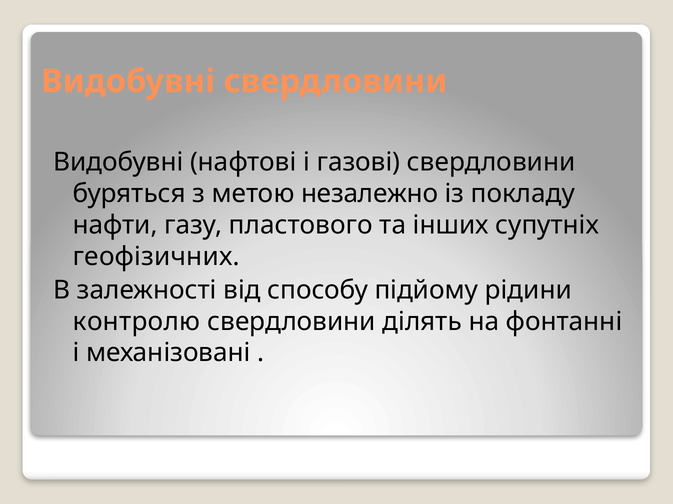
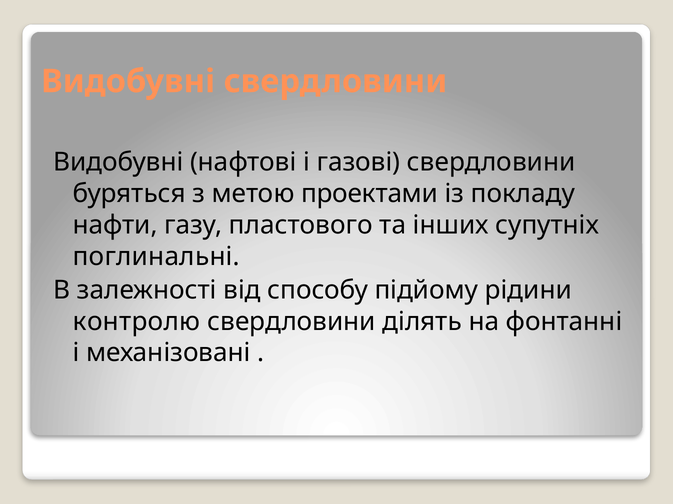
незалежно: незалежно -> проектами
геофізичних: геофізичних -> поглинальні
